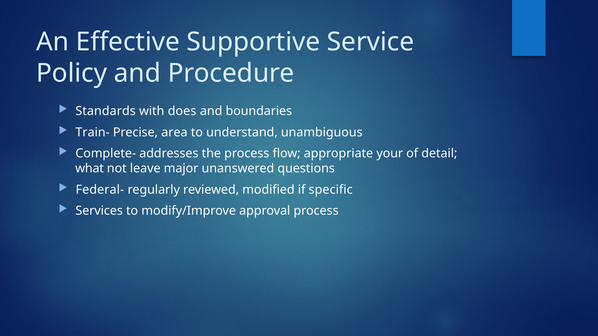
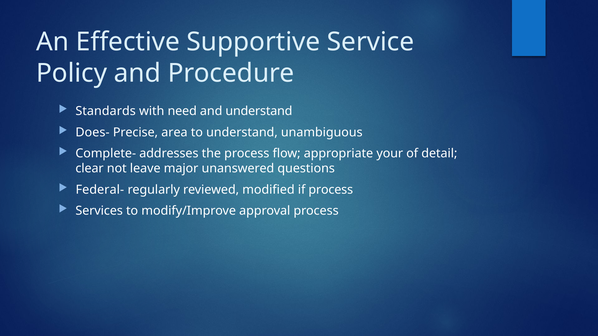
does: does -> need
and boundaries: boundaries -> understand
Train-: Train- -> Does-
what: what -> clear
if specific: specific -> process
